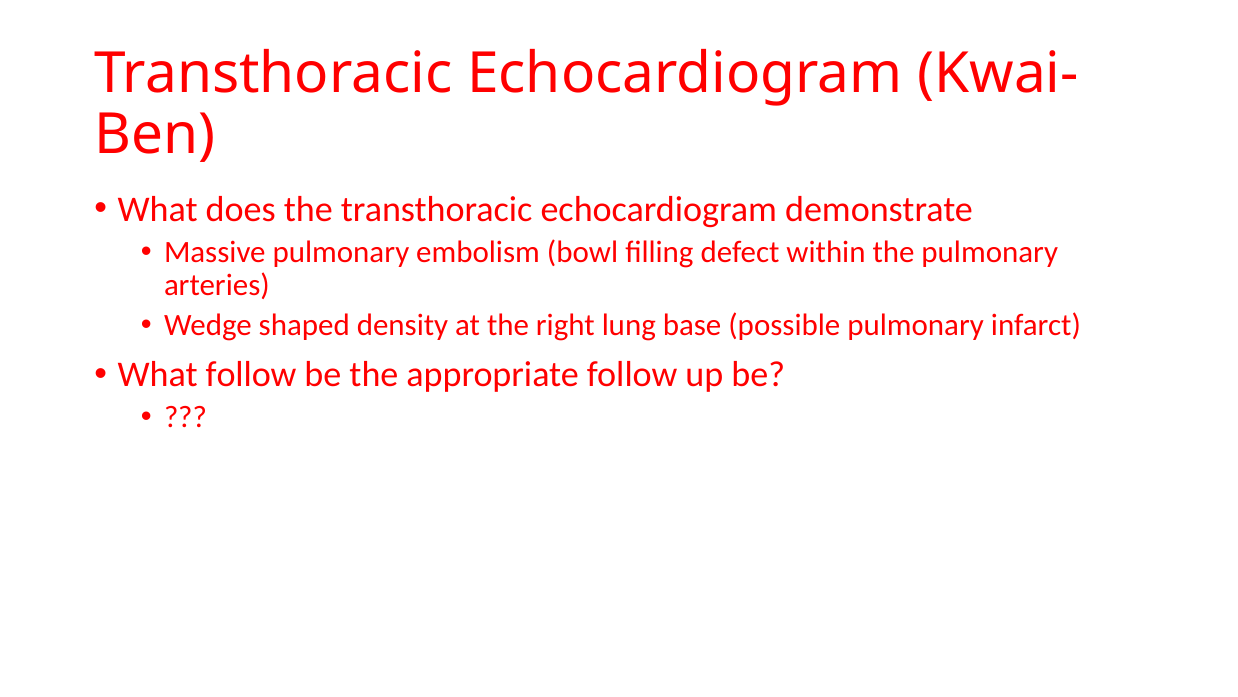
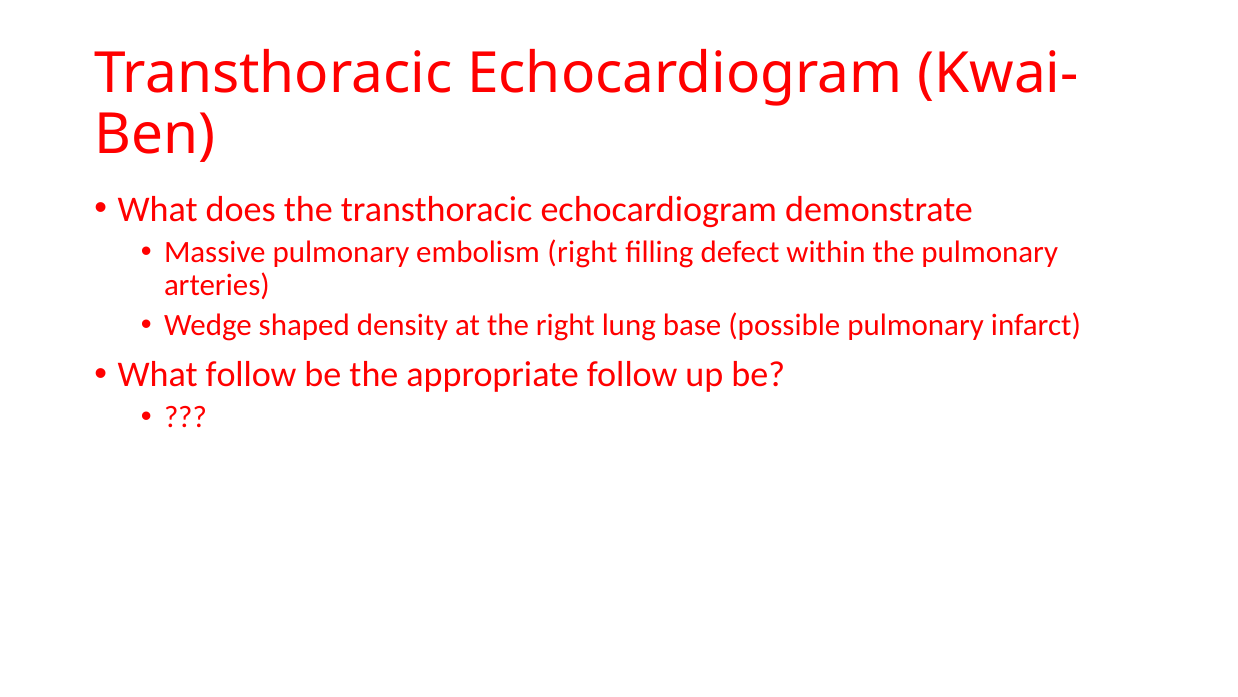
embolism bowl: bowl -> right
